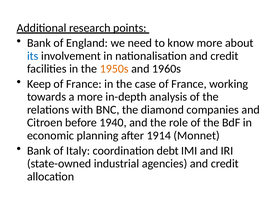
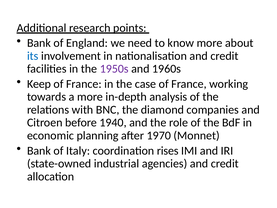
1950s colour: orange -> purple
1914: 1914 -> 1970
debt: debt -> rises
